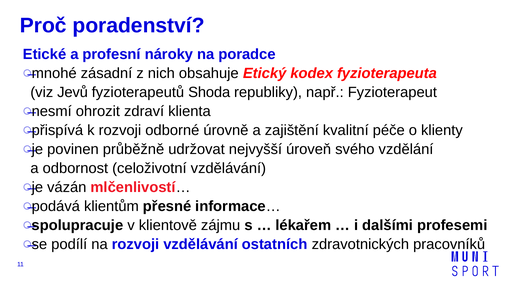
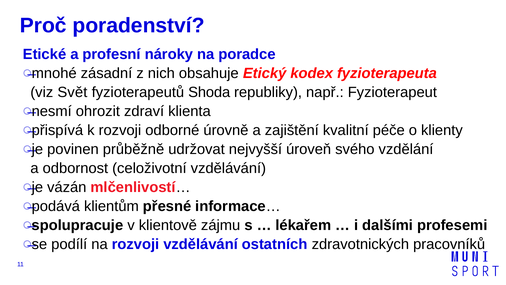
Jevů: Jevů -> Svět
